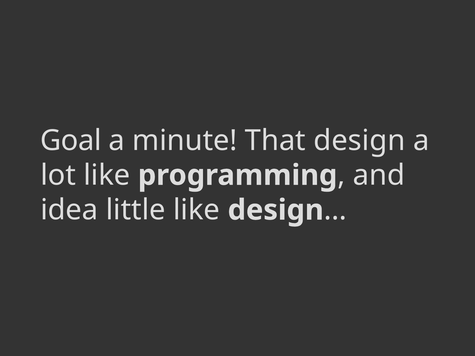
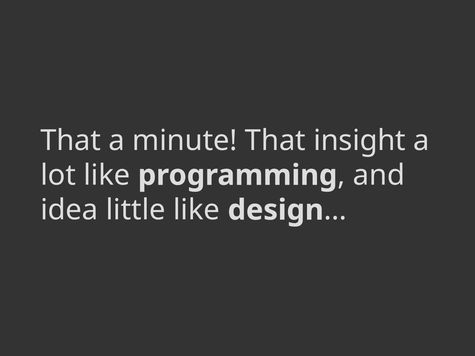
Goal at (71, 141): Goal -> That
That design: design -> insight
